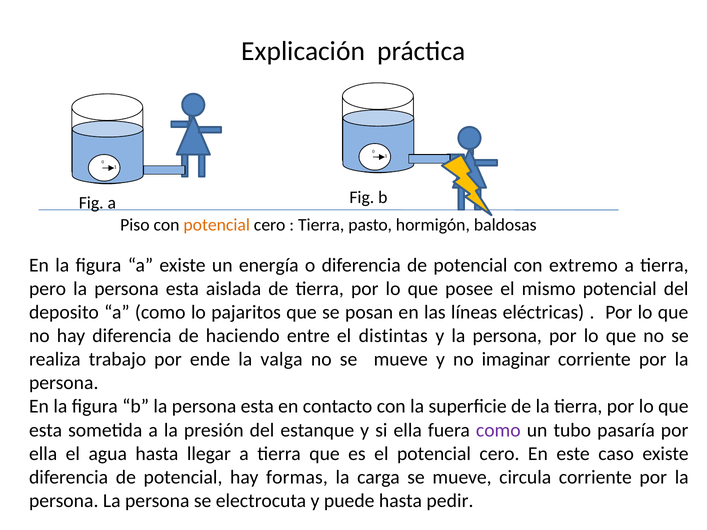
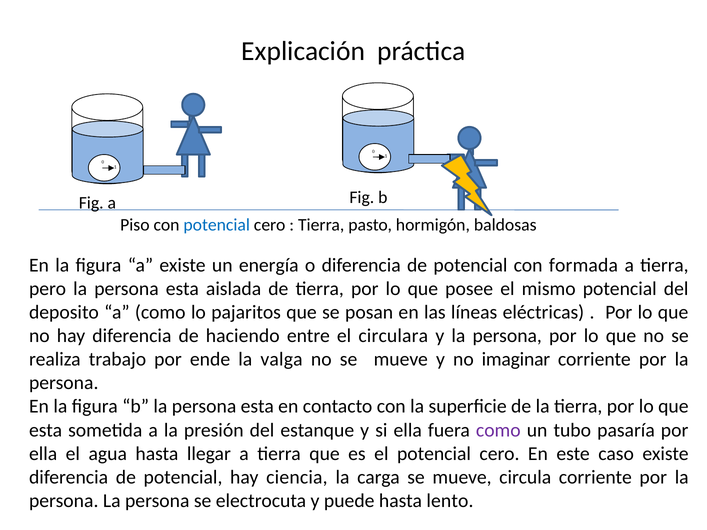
potencial at (217, 225) colour: orange -> blue
extremo: extremo -> formada
distintas: distintas -> circulara
formas: formas -> ciencia
pedir: pedir -> lento
